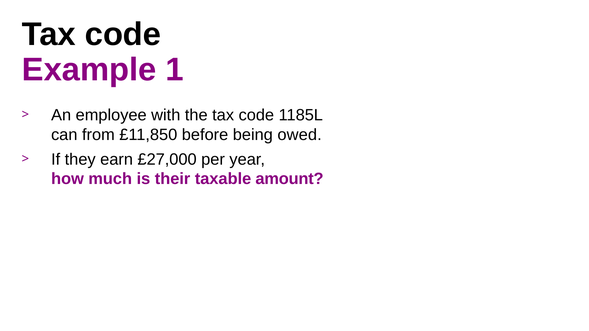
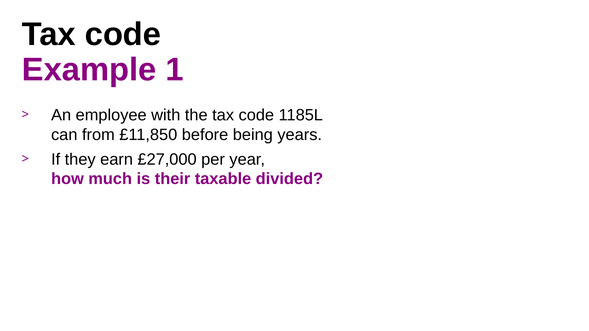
owed: owed -> years
amount: amount -> divided
